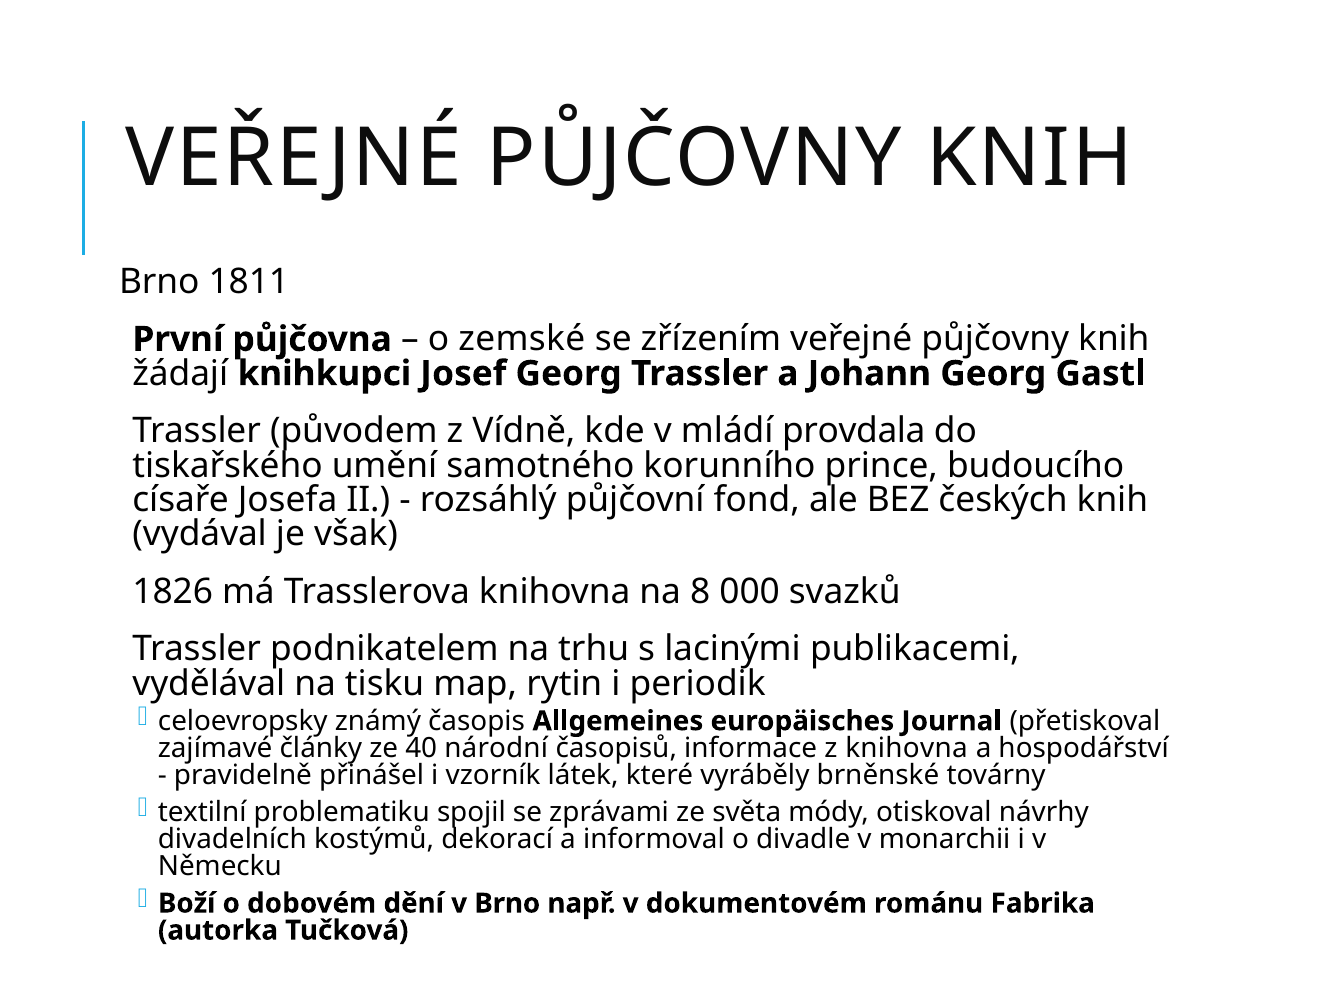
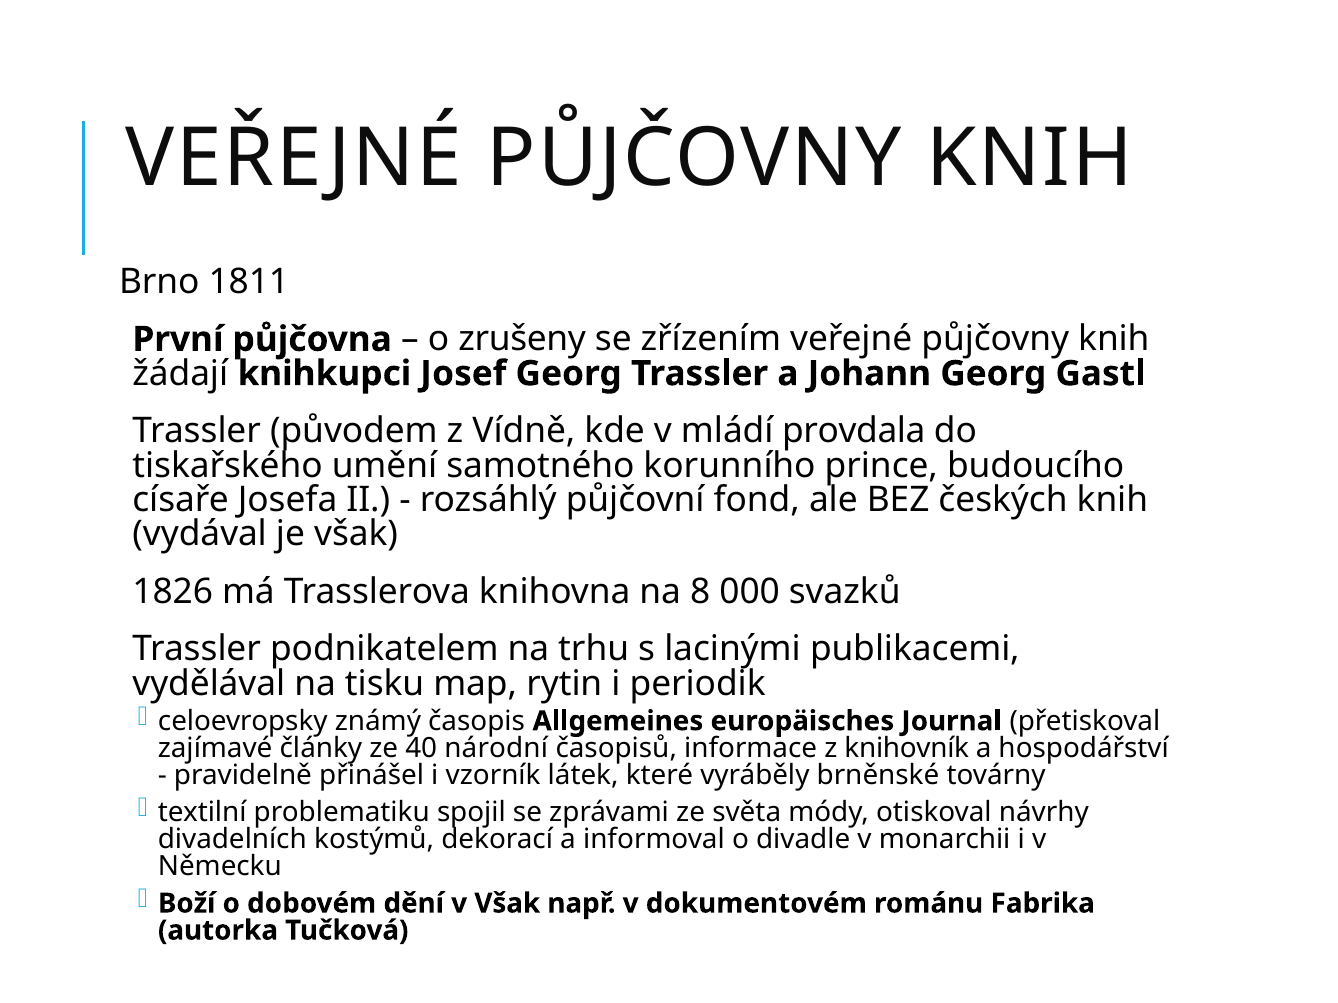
zemské: zemské -> zrušeny
z knihovna: knihovna -> knihovník
v Brno: Brno -> Však
